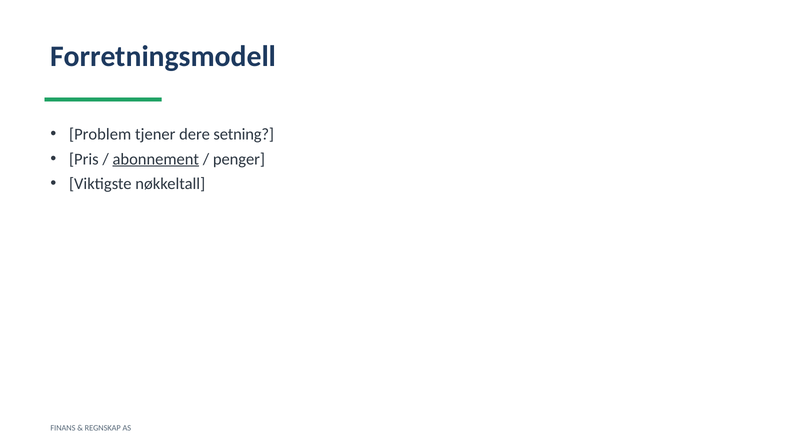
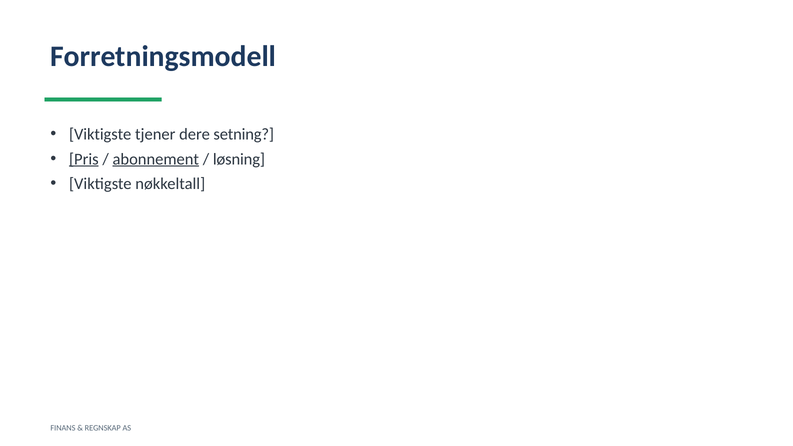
Problem at (100, 134): Problem -> Viktigste
Pris underline: none -> present
penger: penger -> løsning
